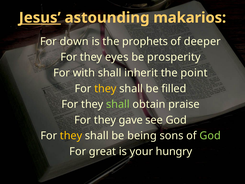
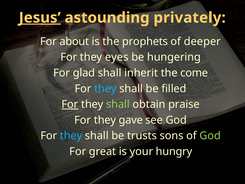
makarios: makarios -> privately
down: down -> about
prosperity: prosperity -> hungering
with: with -> glad
point: point -> come
they at (105, 88) colour: yellow -> light blue
For at (70, 104) underline: none -> present
they at (71, 136) colour: yellow -> light blue
being: being -> trusts
